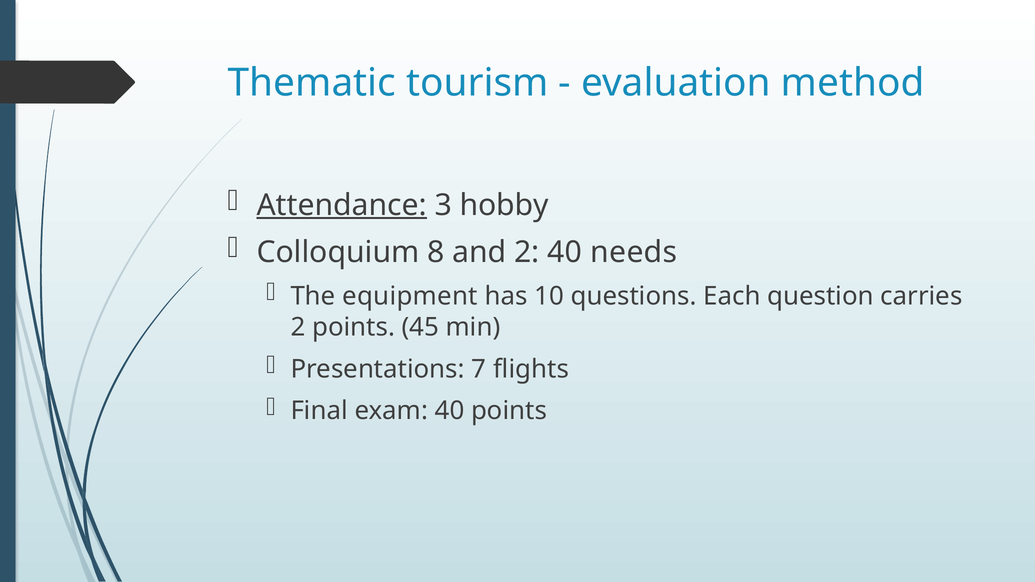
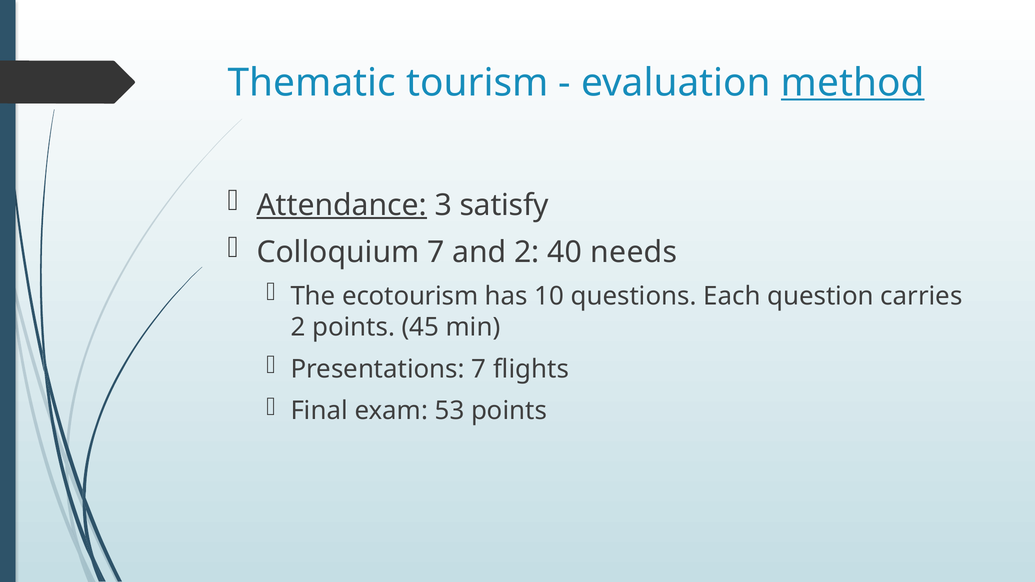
method underline: none -> present
hobby: hobby -> satisfy
Colloquium 8: 8 -> 7
equipment: equipment -> ecotourism
exam 40: 40 -> 53
